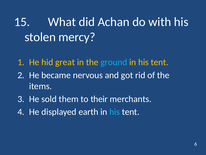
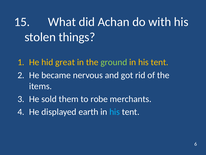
mercy: mercy -> things
ground colour: light blue -> light green
their: their -> robe
